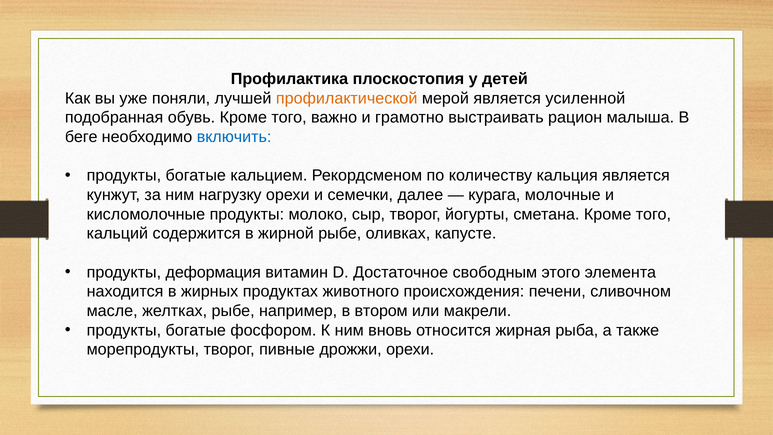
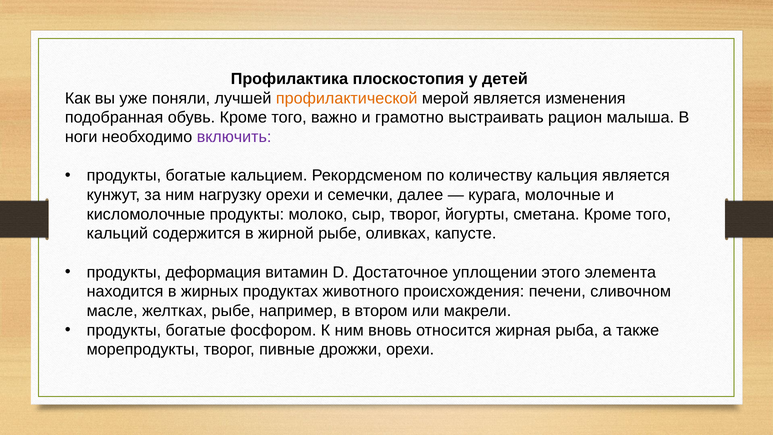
усиленной: усиленной -> изменения
беге: беге -> ноги
включить colour: blue -> purple
свободным: свободным -> уплощении
